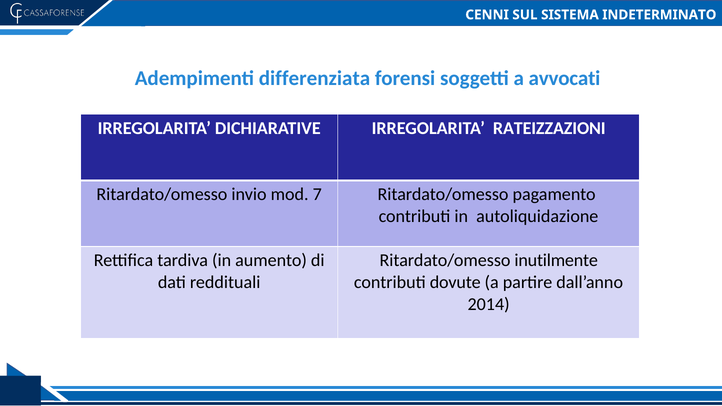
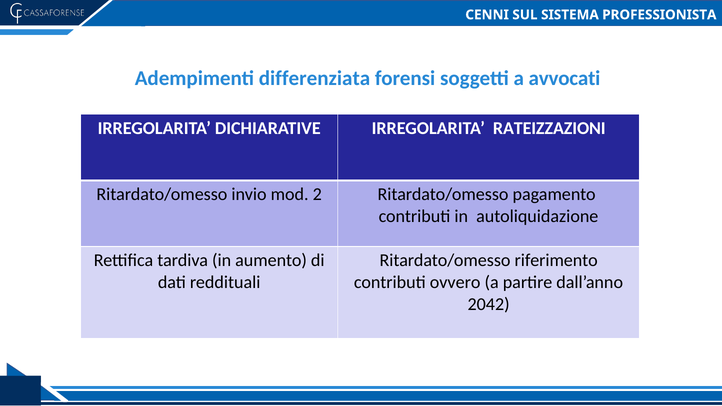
INDETERMINATO: INDETERMINATO -> PROFESSIONISTA
7: 7 -> 2
inutilmente: inutilmente -> riferimento
dovute: dovute -> ovvero
2014: 2014 -> 2042
